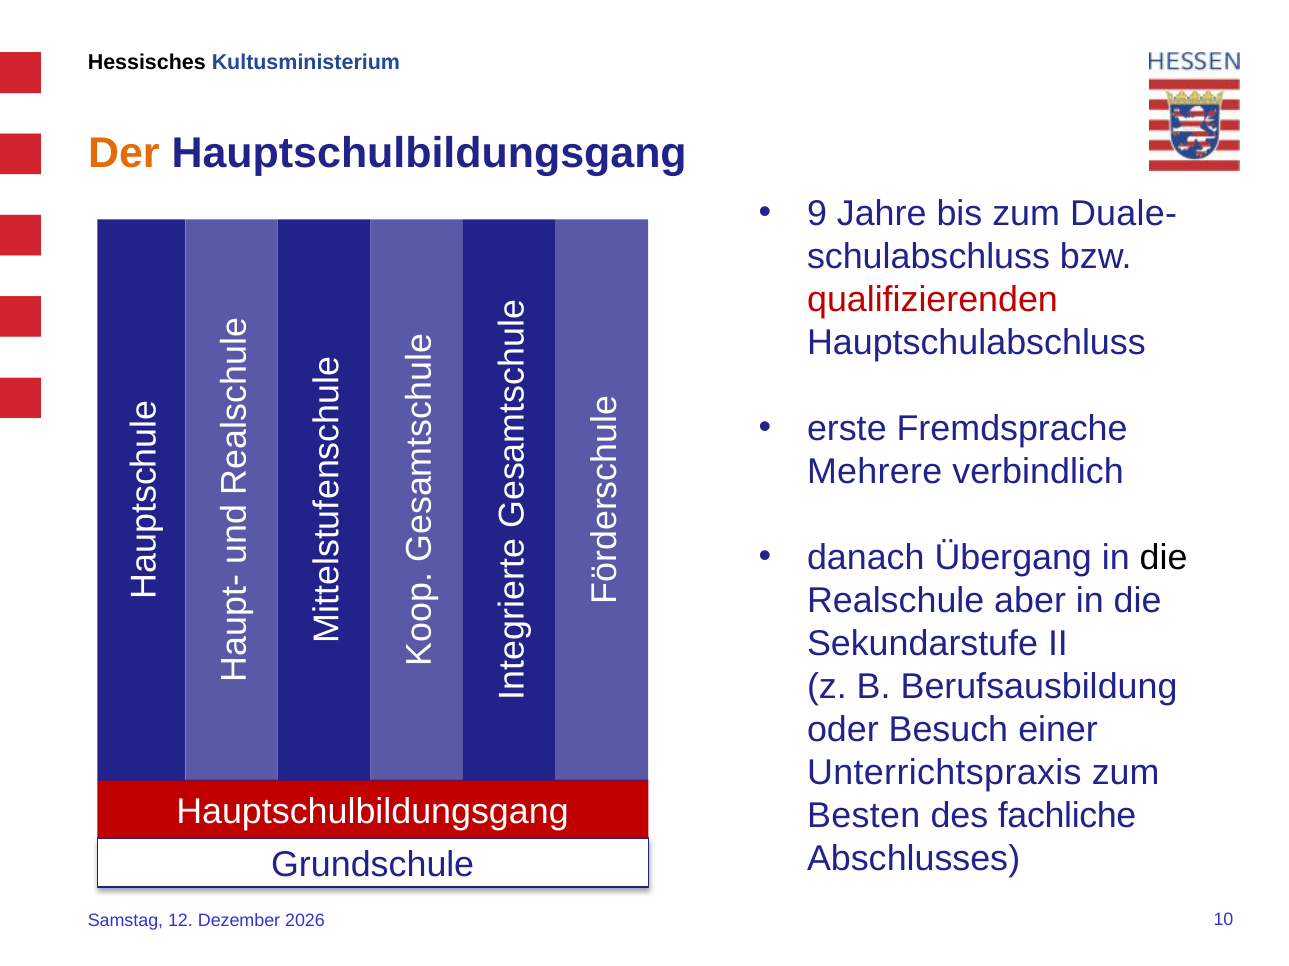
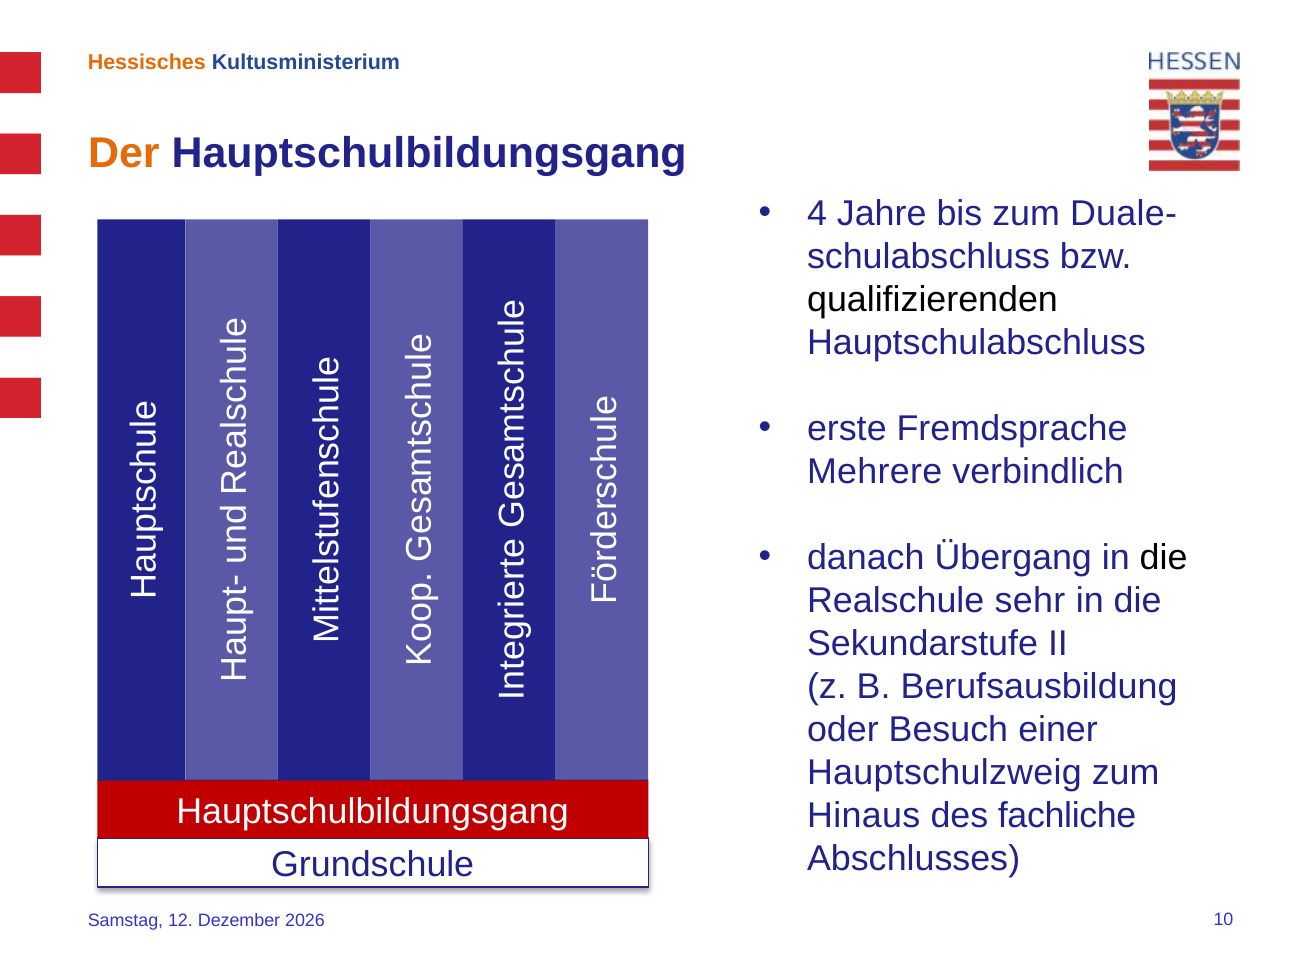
Hessisches colour: black -> orange
9: 9 -> 4
qualifizierenden colour: red -> black
aber: aber -> sehr
Unterrichtspraxis: Unterrichtspraxis -> Hauptschulzweig
Besten: Besten -> Hinaus
